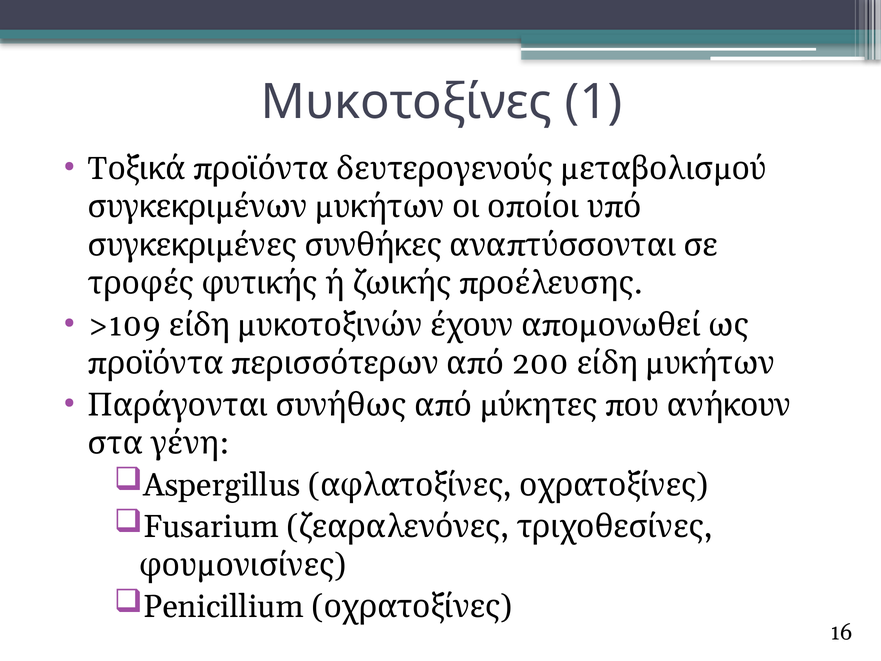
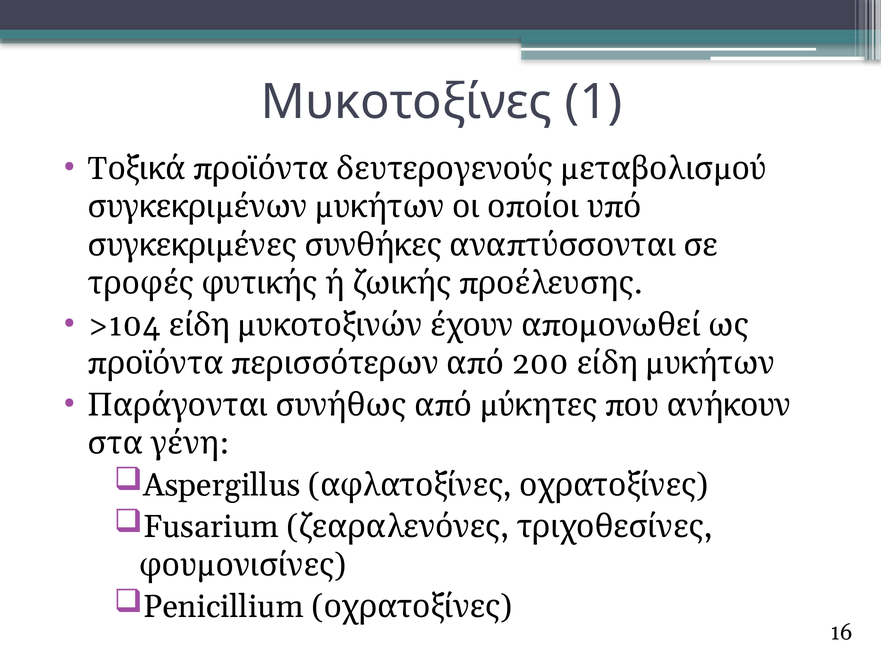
>109: >109 -> >104
